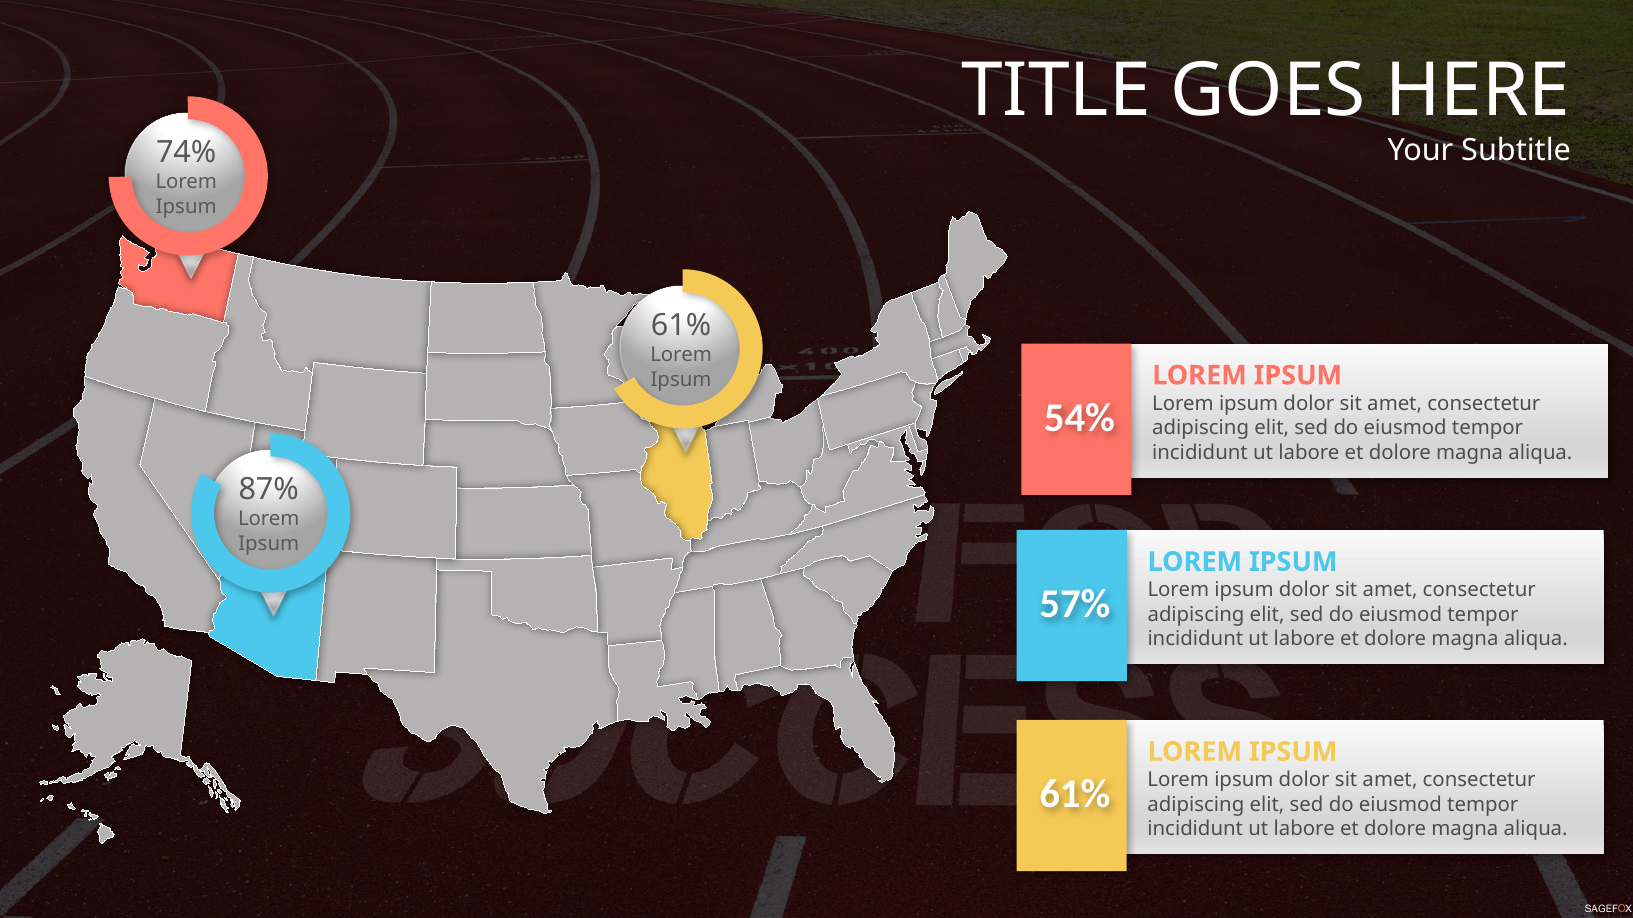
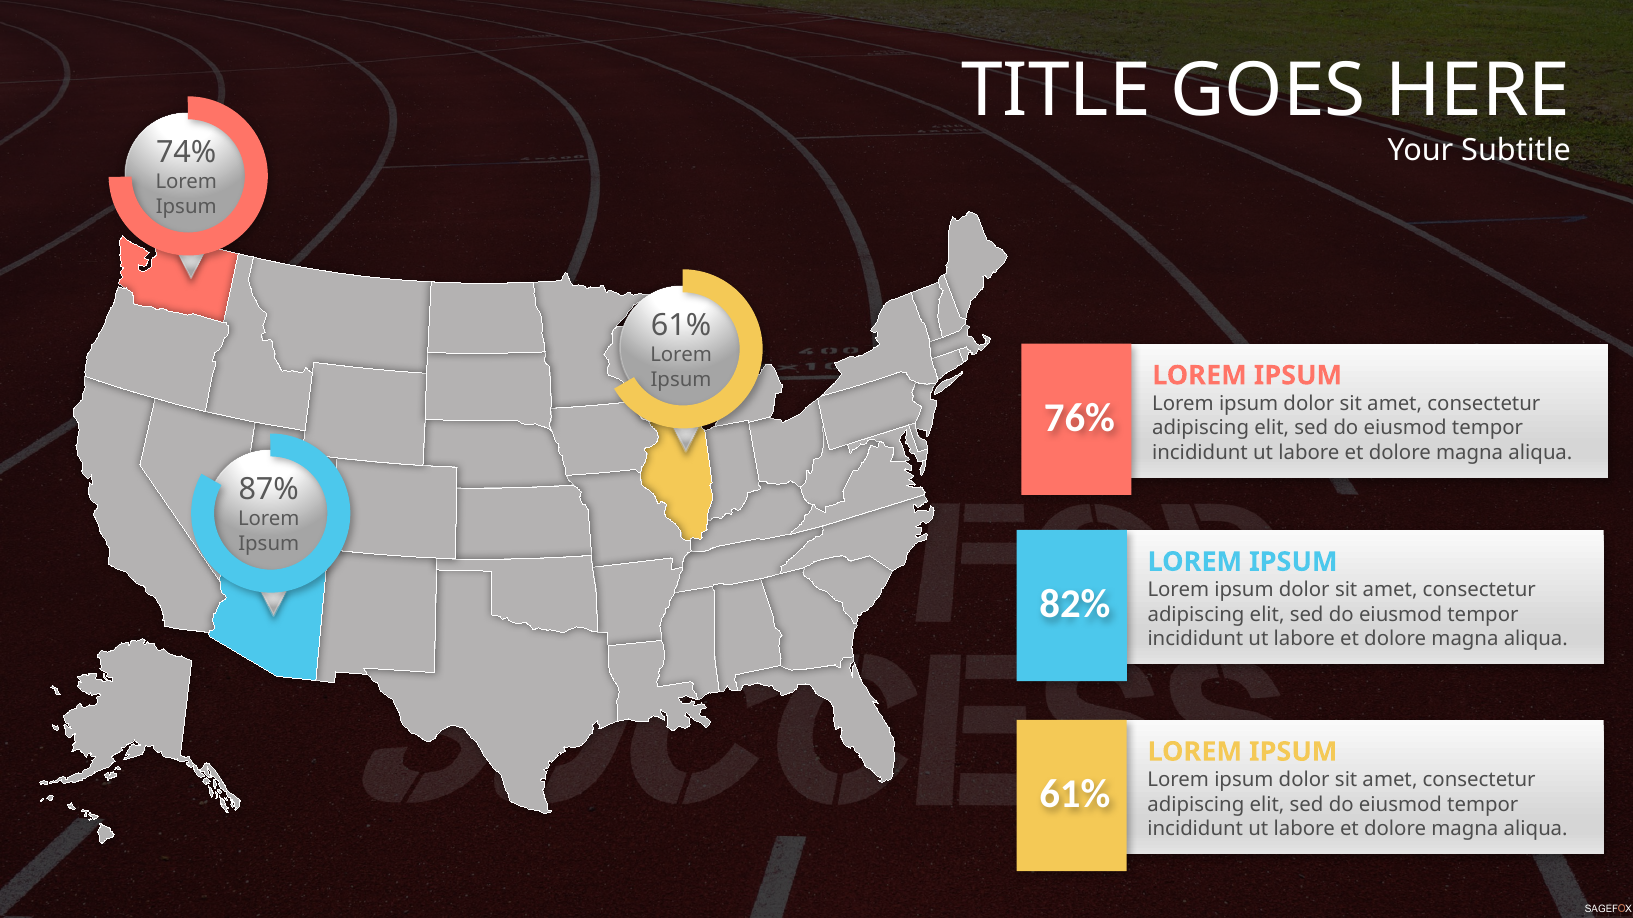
54%: 54% -> 76%
57%: 57% -> 82%
